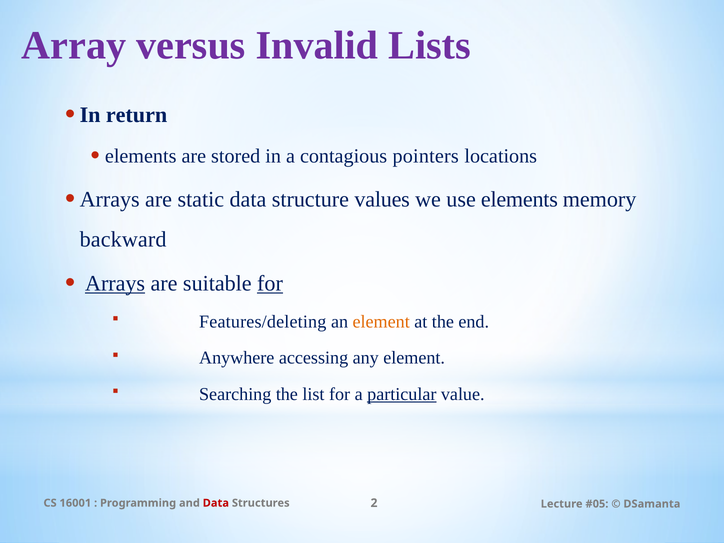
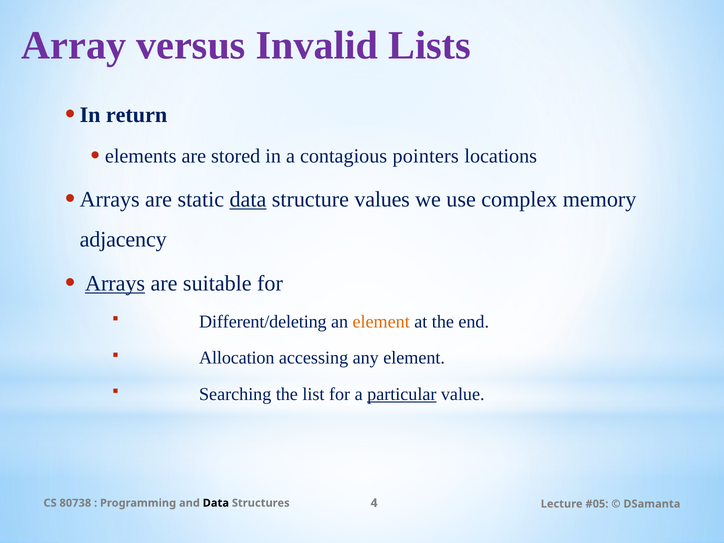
data at (248, 199) underline: none -> present
use elements: elements -> complex
backward: backward -> adjacency
for at (270, 283) underline: present -> none
Features/deleting: Features/deleting -> Different/deleting
Anywhere: Anywhere -> Allocation
16001: 16001 -> 80738
Data at (216, 503) colour: red -> black
2: 2 -> 4
